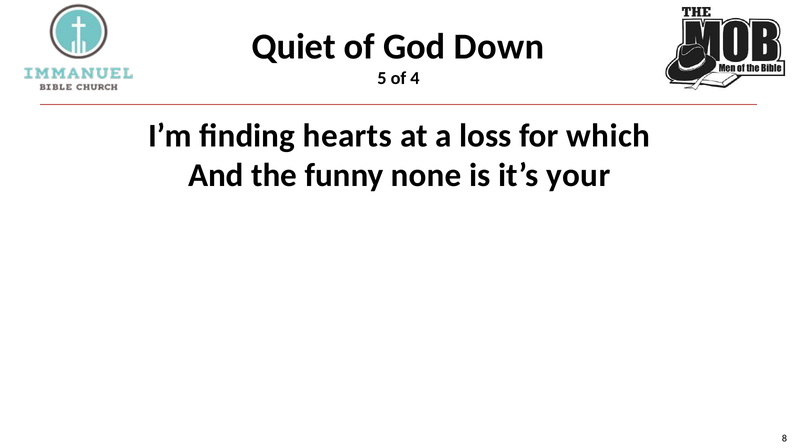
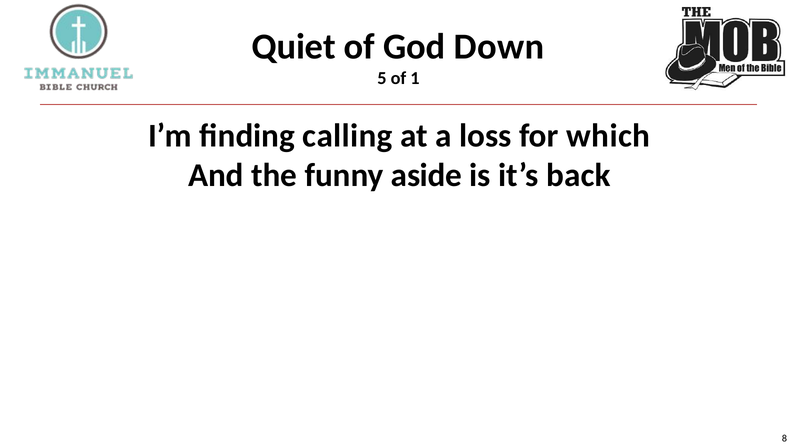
4: 4 -> 1
hearts: hearts -> calling
none: none -> aside
your: your -> back
